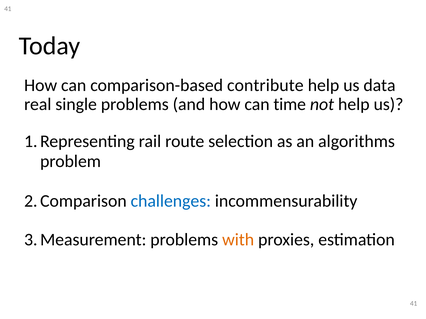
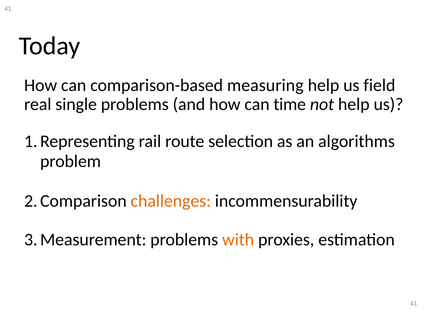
contribute: contribute -> measuring
data: data -> field
challenges colour: blue -> orange
